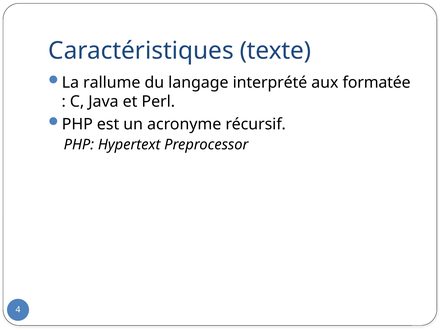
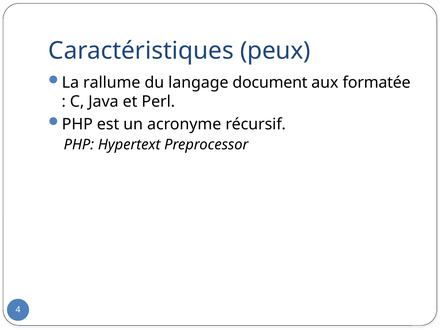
texte: texte -> peux
interprété: interprété -> document
